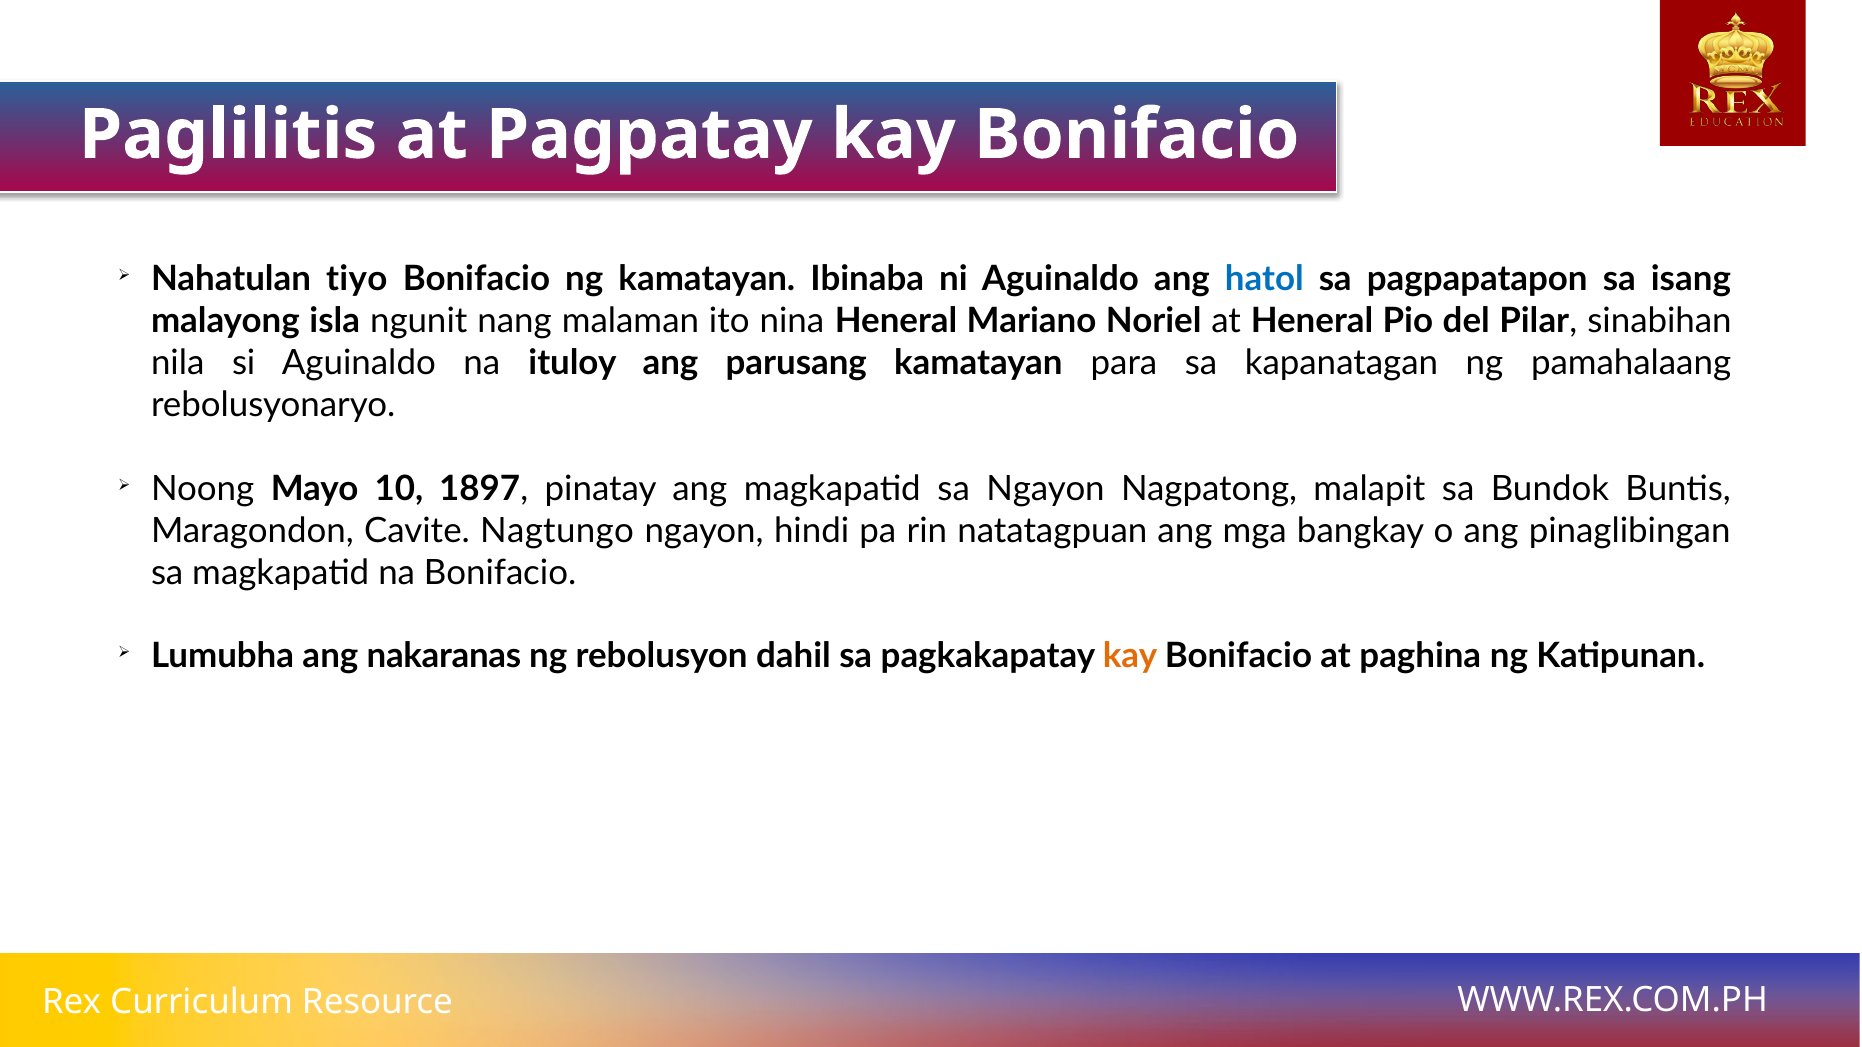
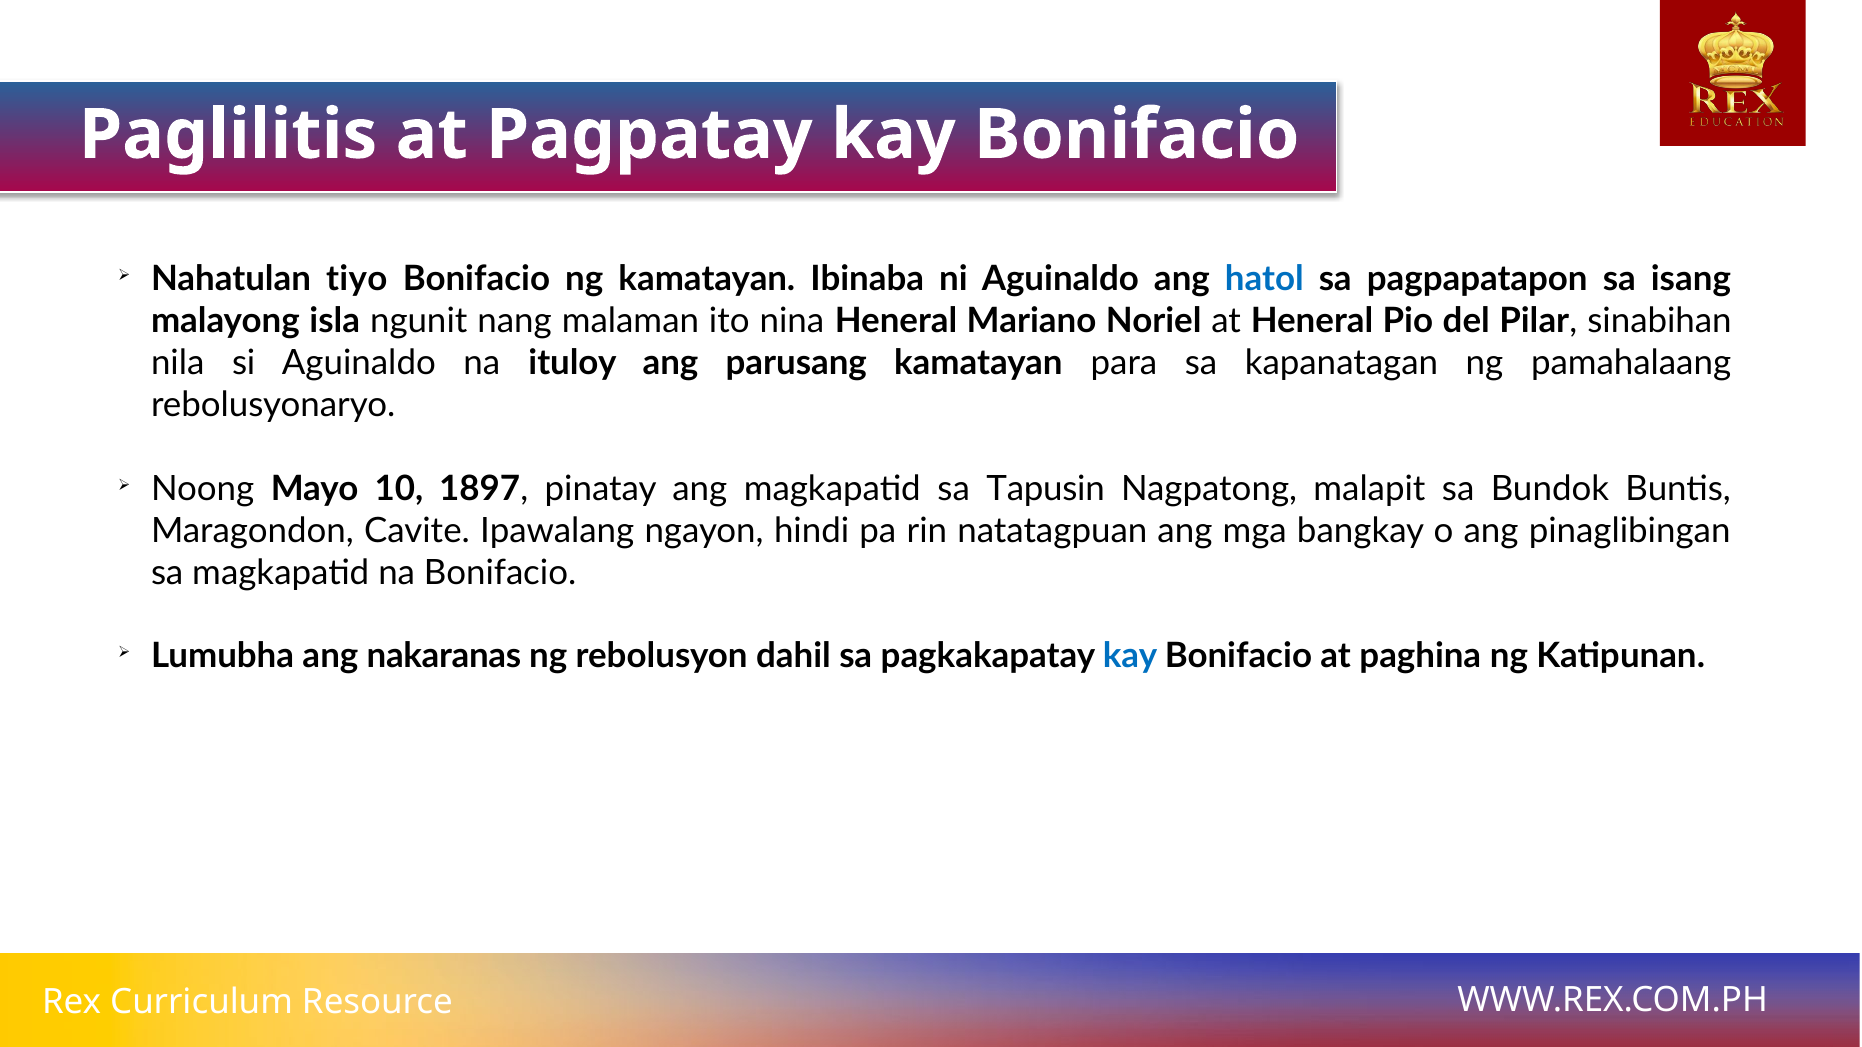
sa Ngayon: Ngayon -> Tapusin
Nagtungo: Nagtungo -> Ipawalang
kay at (1130, 656) colour: orange -> blue
